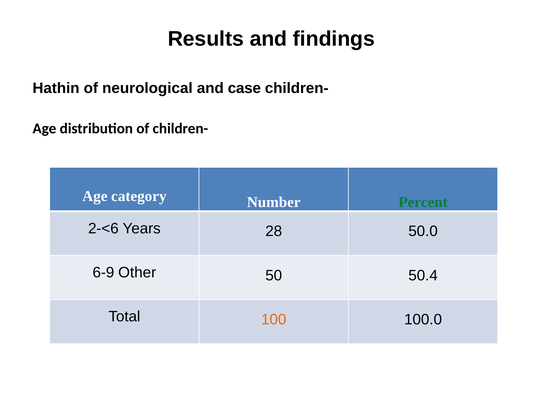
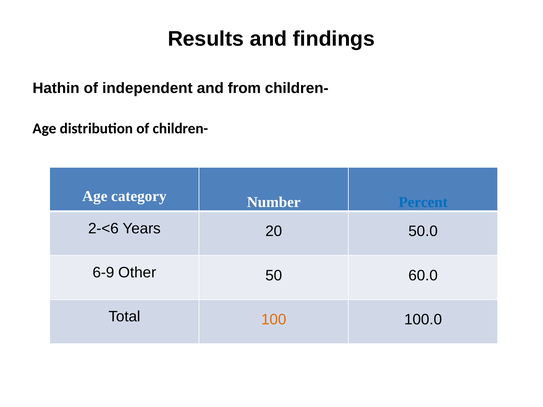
neurological: neurological -> independent
case: case -> from
Percent colour: green -> blue
28: 28 -> 20
50.4: 50.4 -> 60.0
